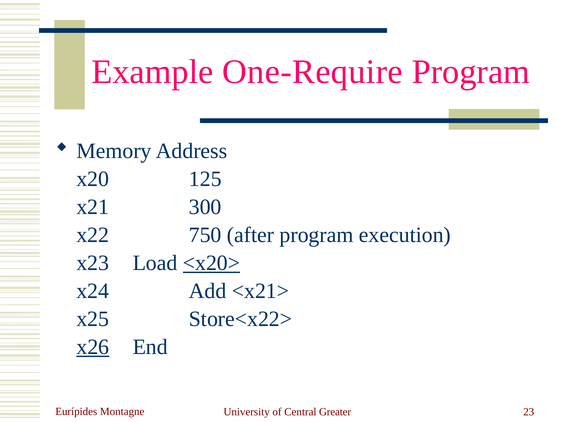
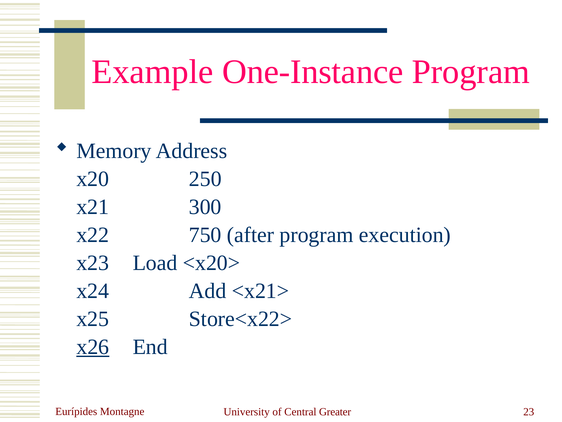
One-Require: One-Require -> One-Instance
125: 125 -> 250
<x20> underline: present -> none
